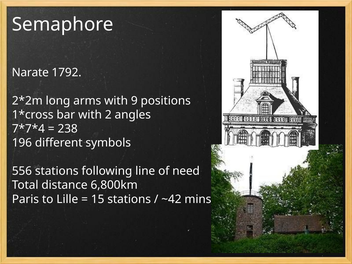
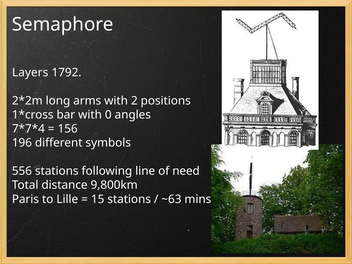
Narate: Narate -> Layers
9: 9 -> 2
2: 2 -> 0
238: 238 -> 156
6,800km: 6,800km -> 9,800km
~42: ~42 -> ~63
